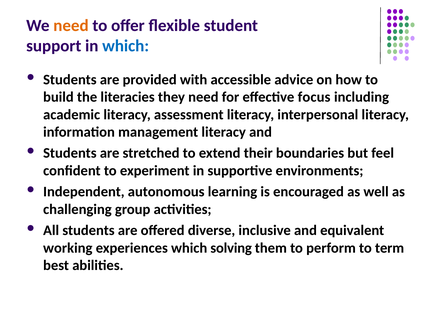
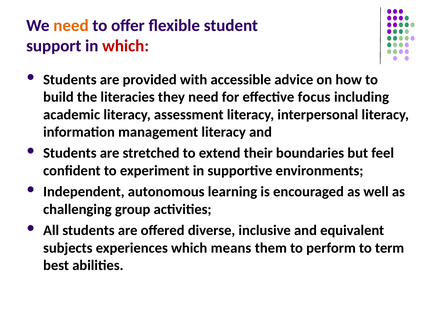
which at (126, 46) colour: blue -> red
working: working -> subjects
solving: solving -> means
